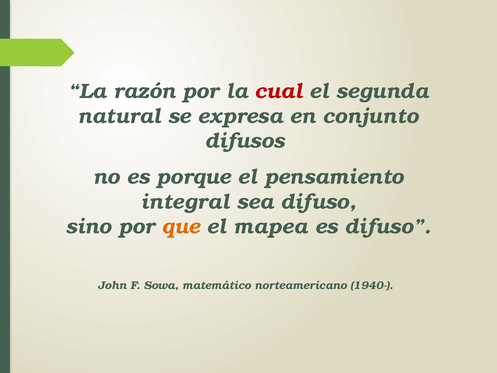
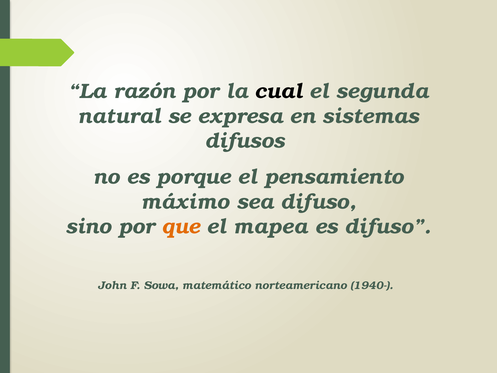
cual colour: red -> black
conjunto: conjunto -> sistemas
integral: integral -> máximo
